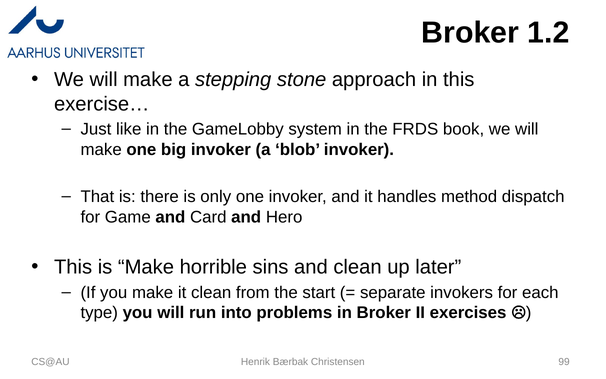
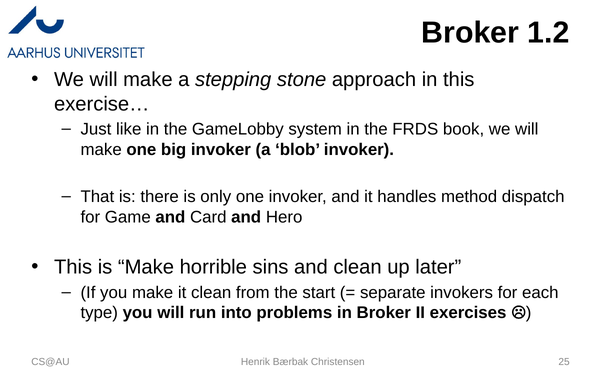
99: 99 -> 25
